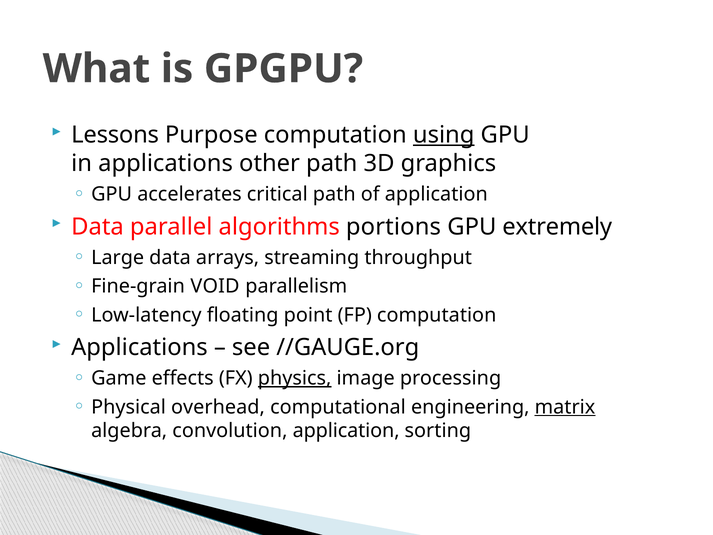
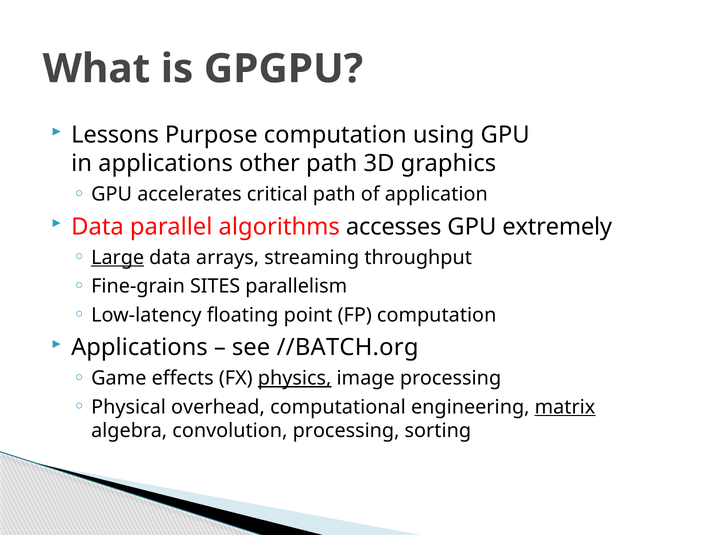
using underline: present -> none
portions: portions -> accesses
Large underline: none -> present
VOID: VOID -> SITES
//GAUGE.org: //GAUGE.org -> //BATCH.org
convolution application: application -> processing
